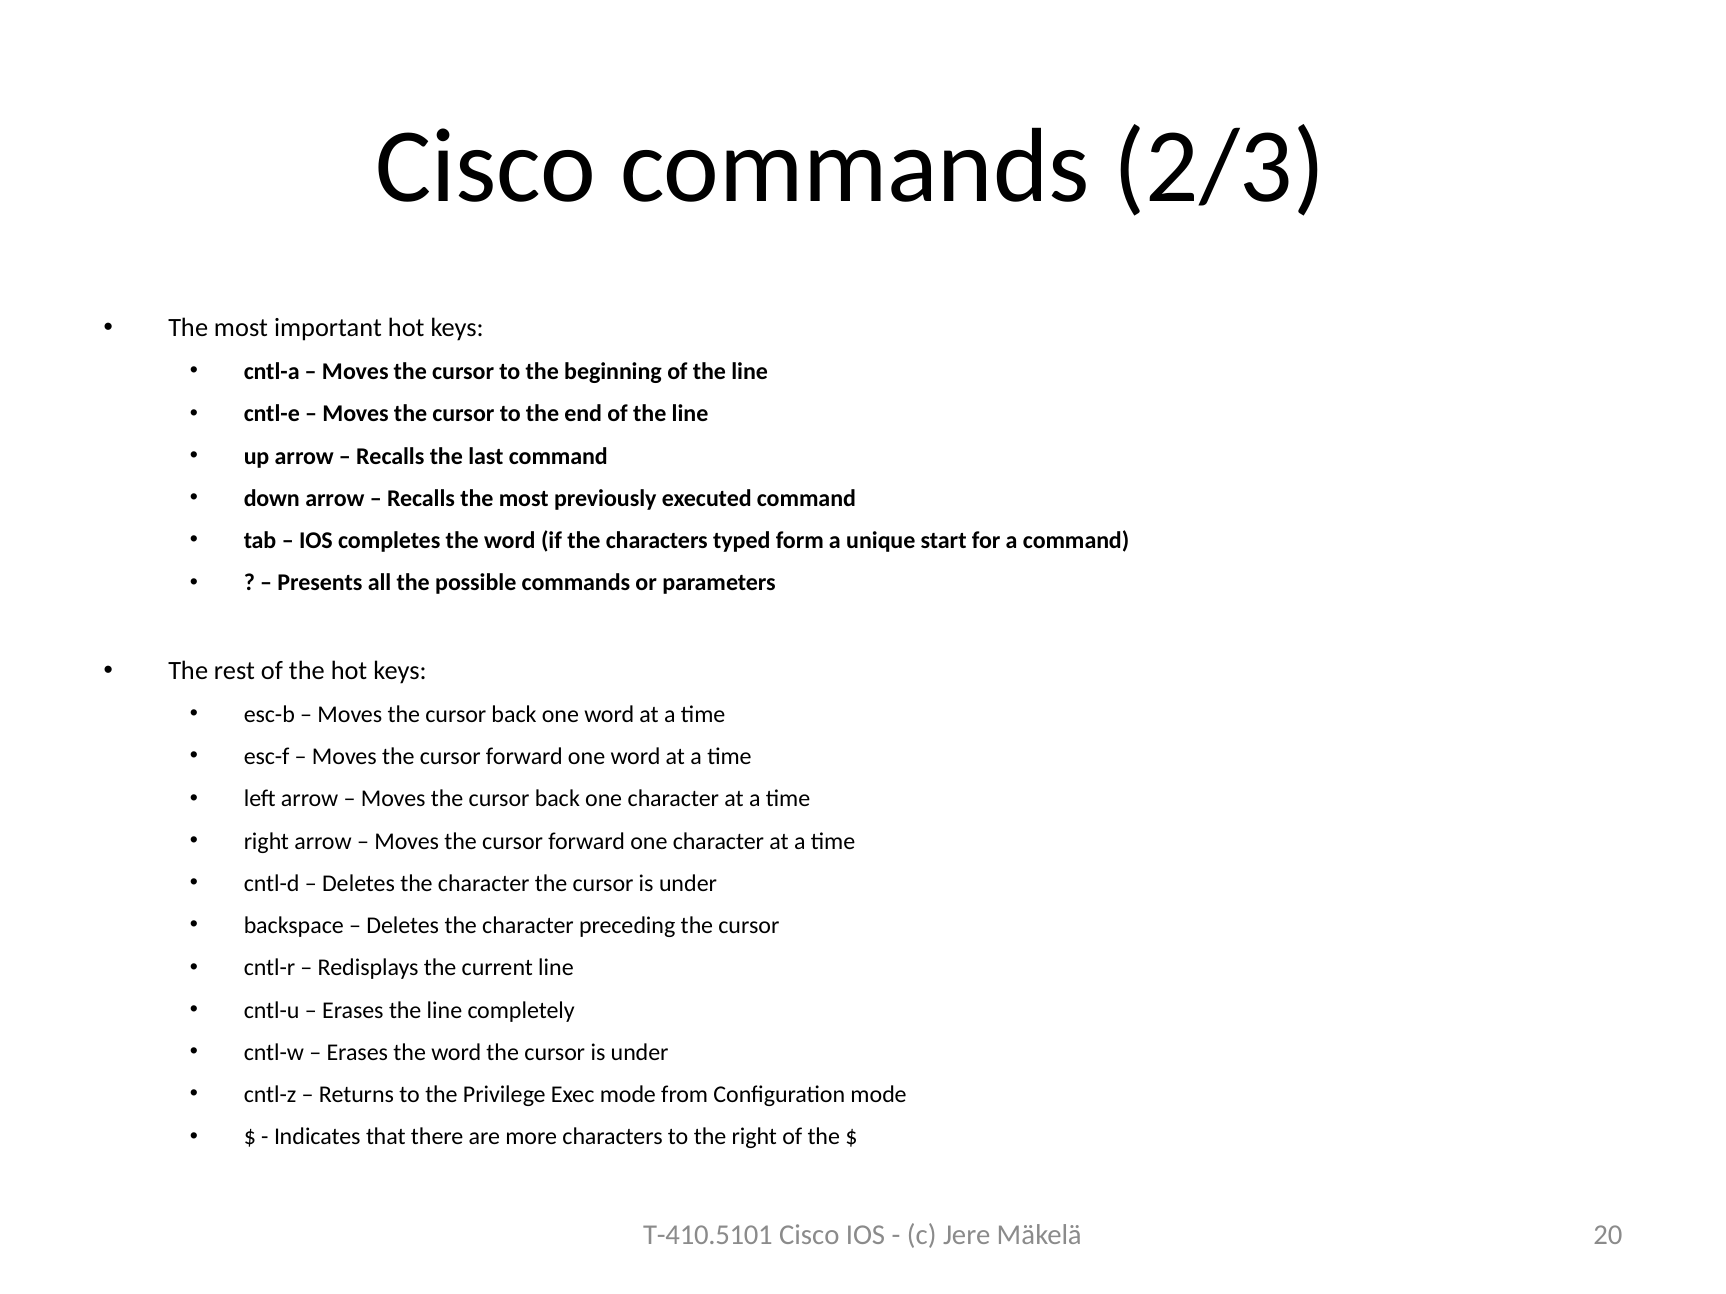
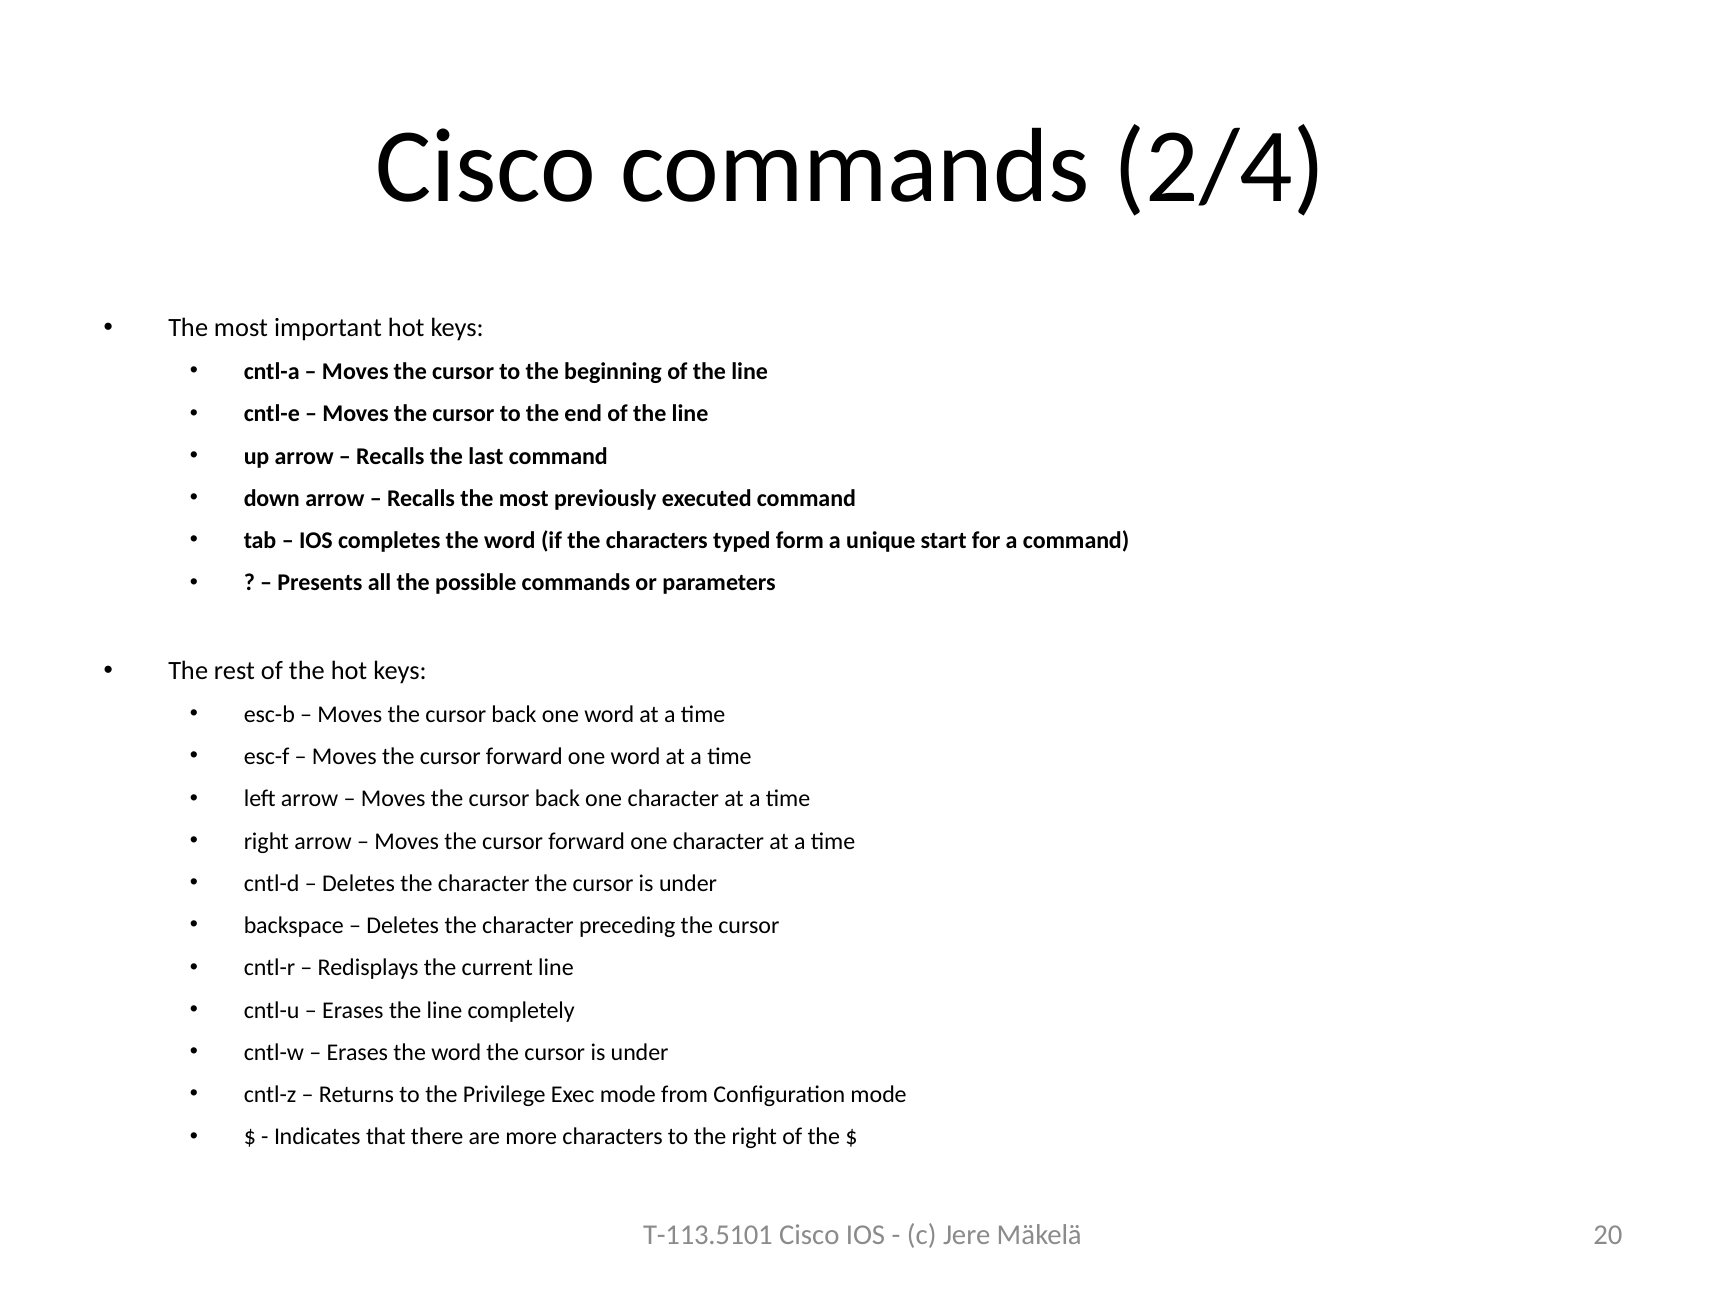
2/3: 2/3 -> 2/4
T-410.5101: T-410.5101 -> T-113.5101
